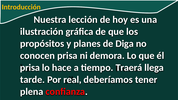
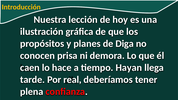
prisa at (30, 68): prisa -> caen
Traerá: Traerá -> Hayan
